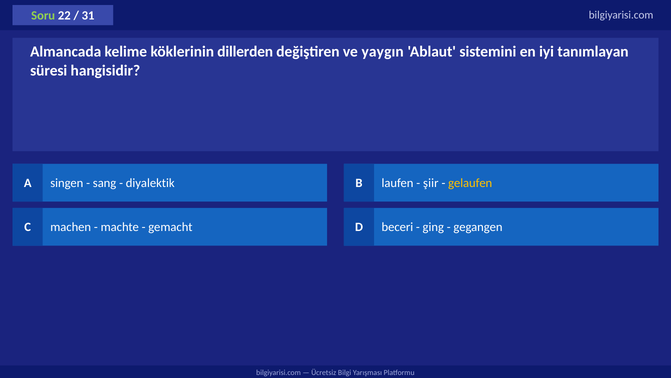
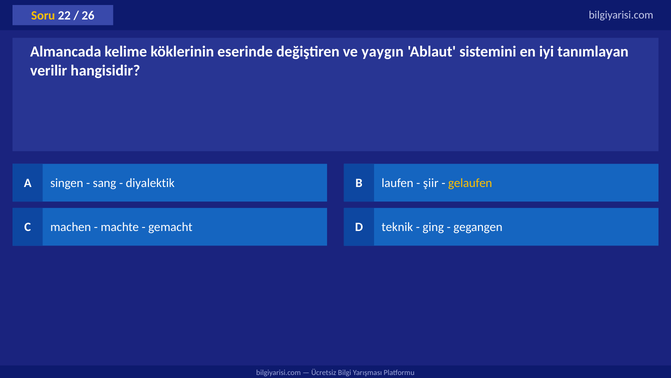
Soru colour: light green -> yellow
31: 31 -> 26
dillerden: dillerden -> eserinde
süresi: süresi -> verilir
beceri: beceri -> teknik
